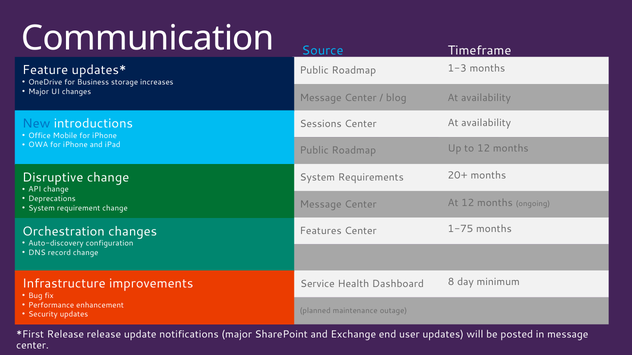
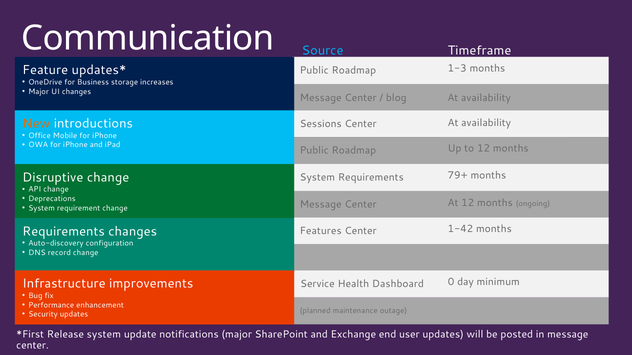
New colour: blue -> orange
20+: 20+ -> 79+
Orchestration at (63, 232): Orchestration -> Requirements
1-75: 1-75 -> 1-42
8: 8 -> 0
Release release: release -> system
